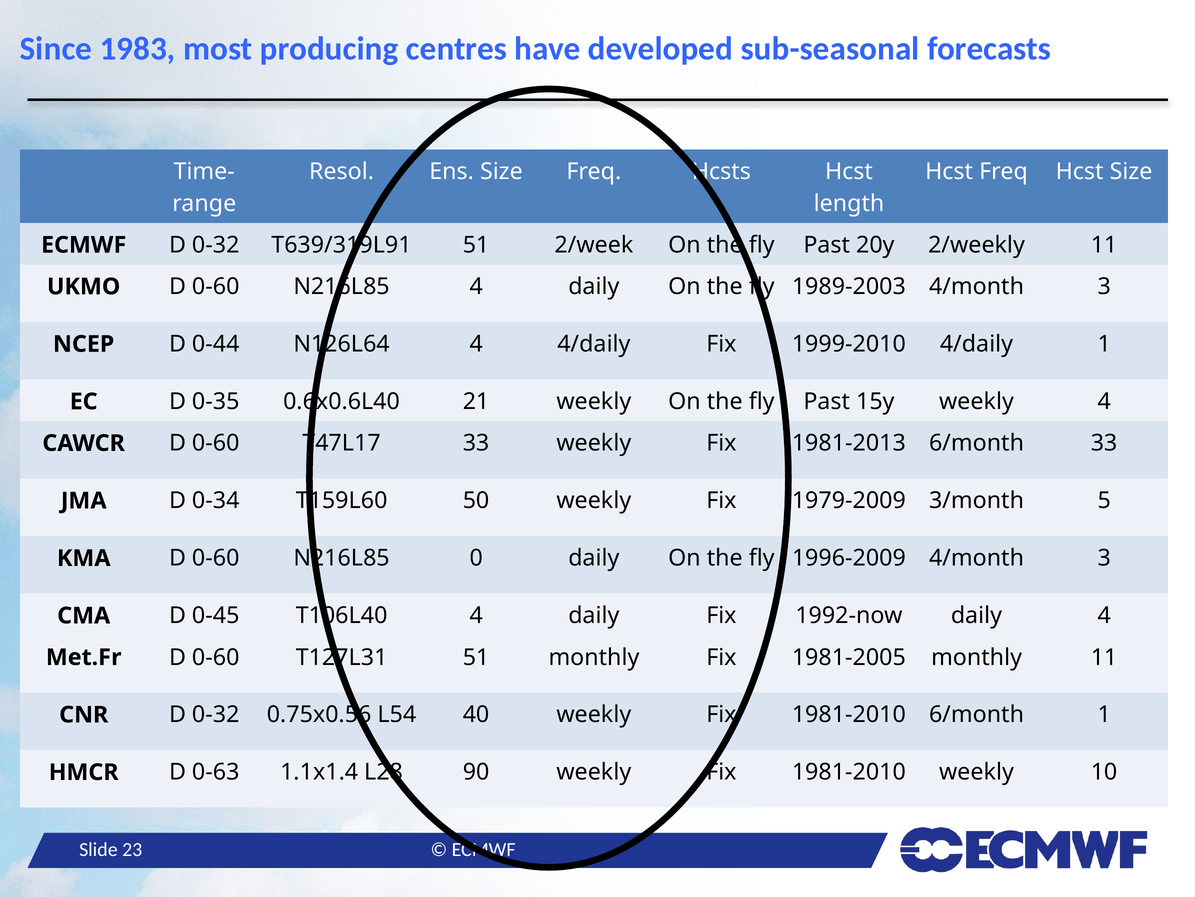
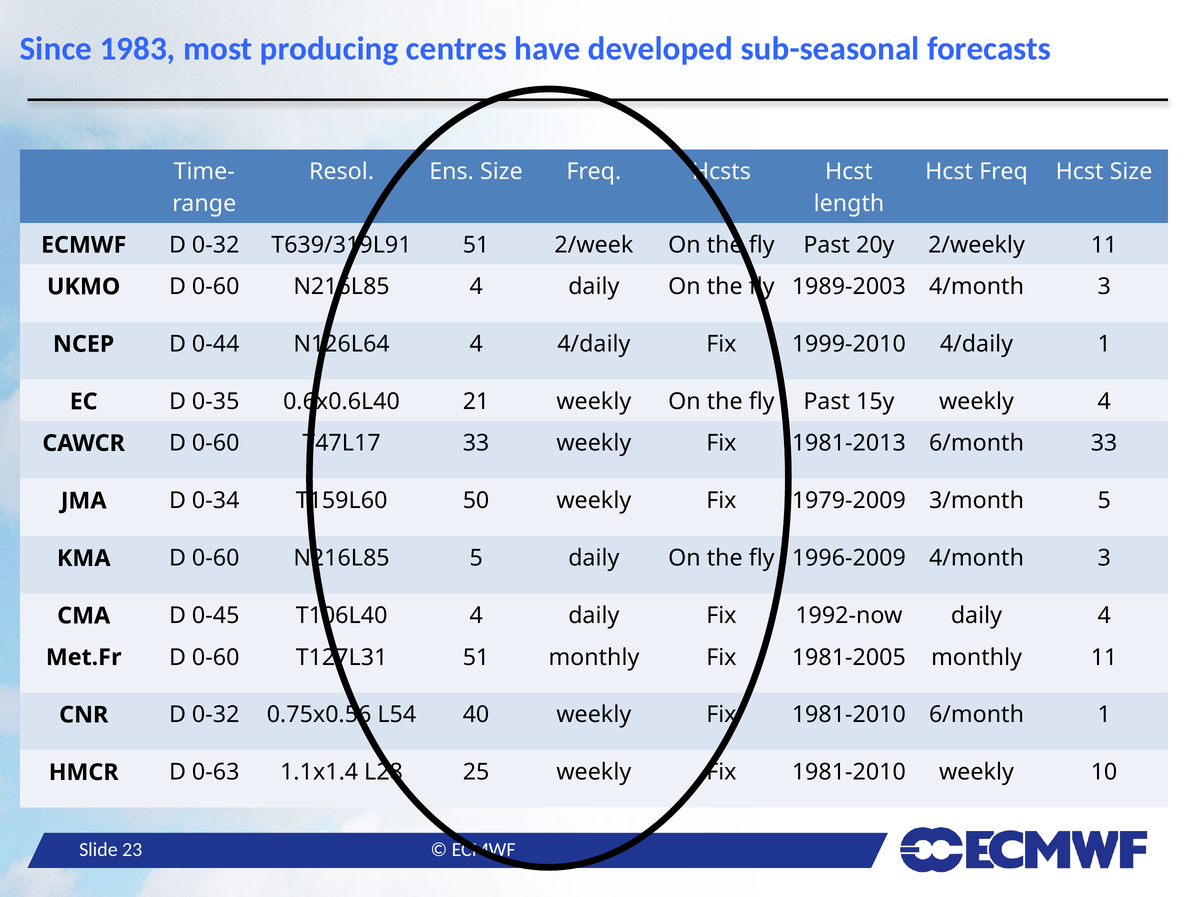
0 at (476, 558): 0 -> 5
90: 90 -> 25
